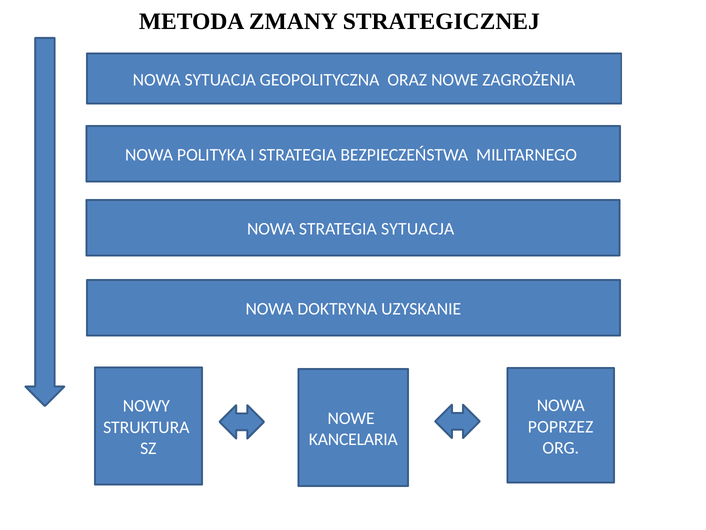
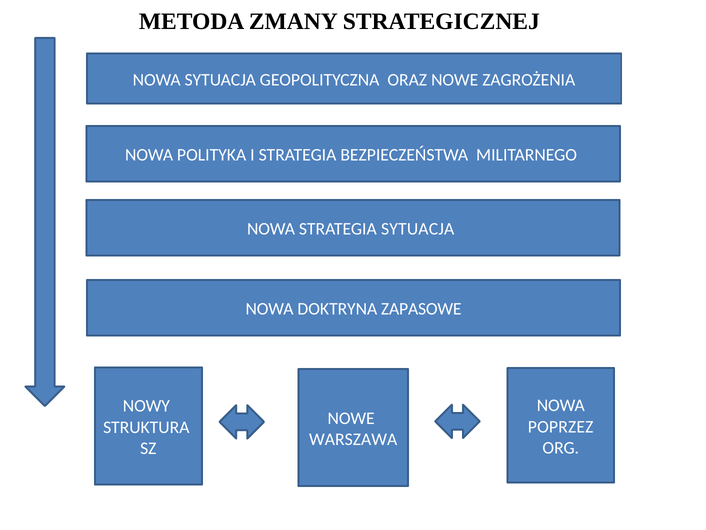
UZYSKANIE: UZYSKANIE -> ZAPASOWE
KANCELARIA: KANCELARIA -> WARSZAWA
